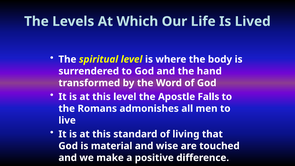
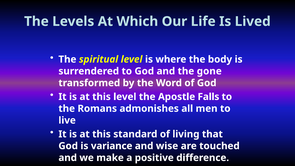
hand: hand -> gone
material: material -> variance
